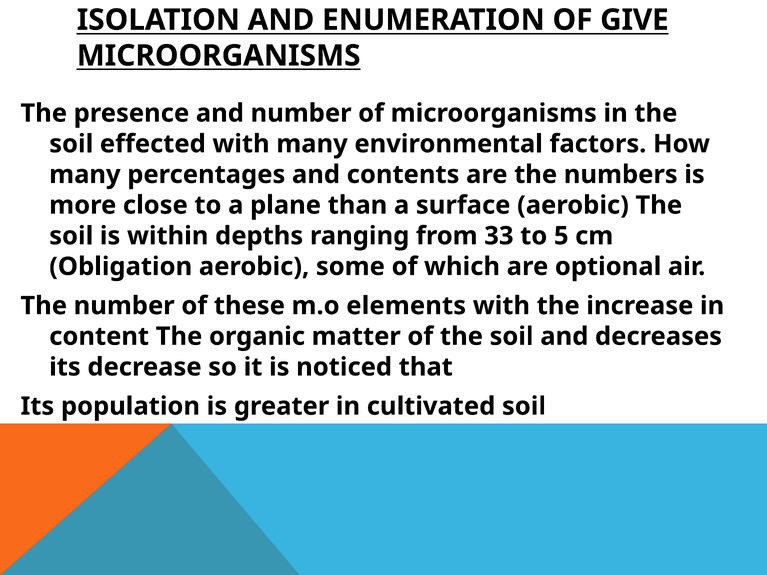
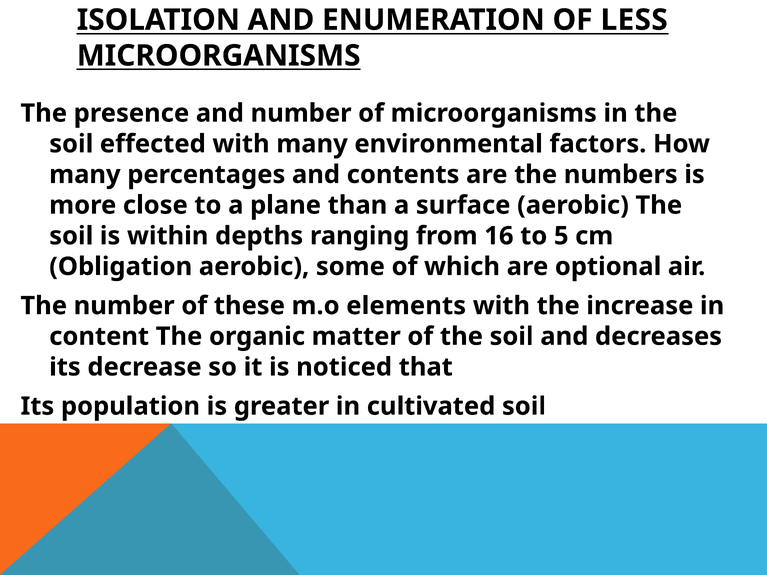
GIVE: GIVE -> LESS
33: 33 -> 16
